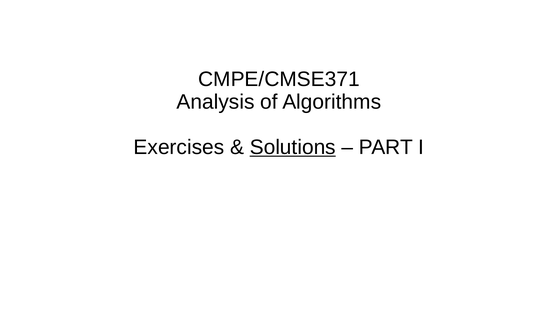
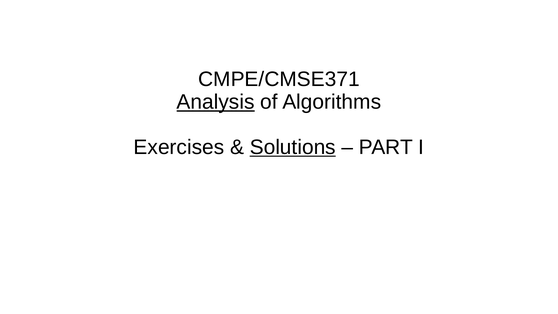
Analysis underline: none -> present
